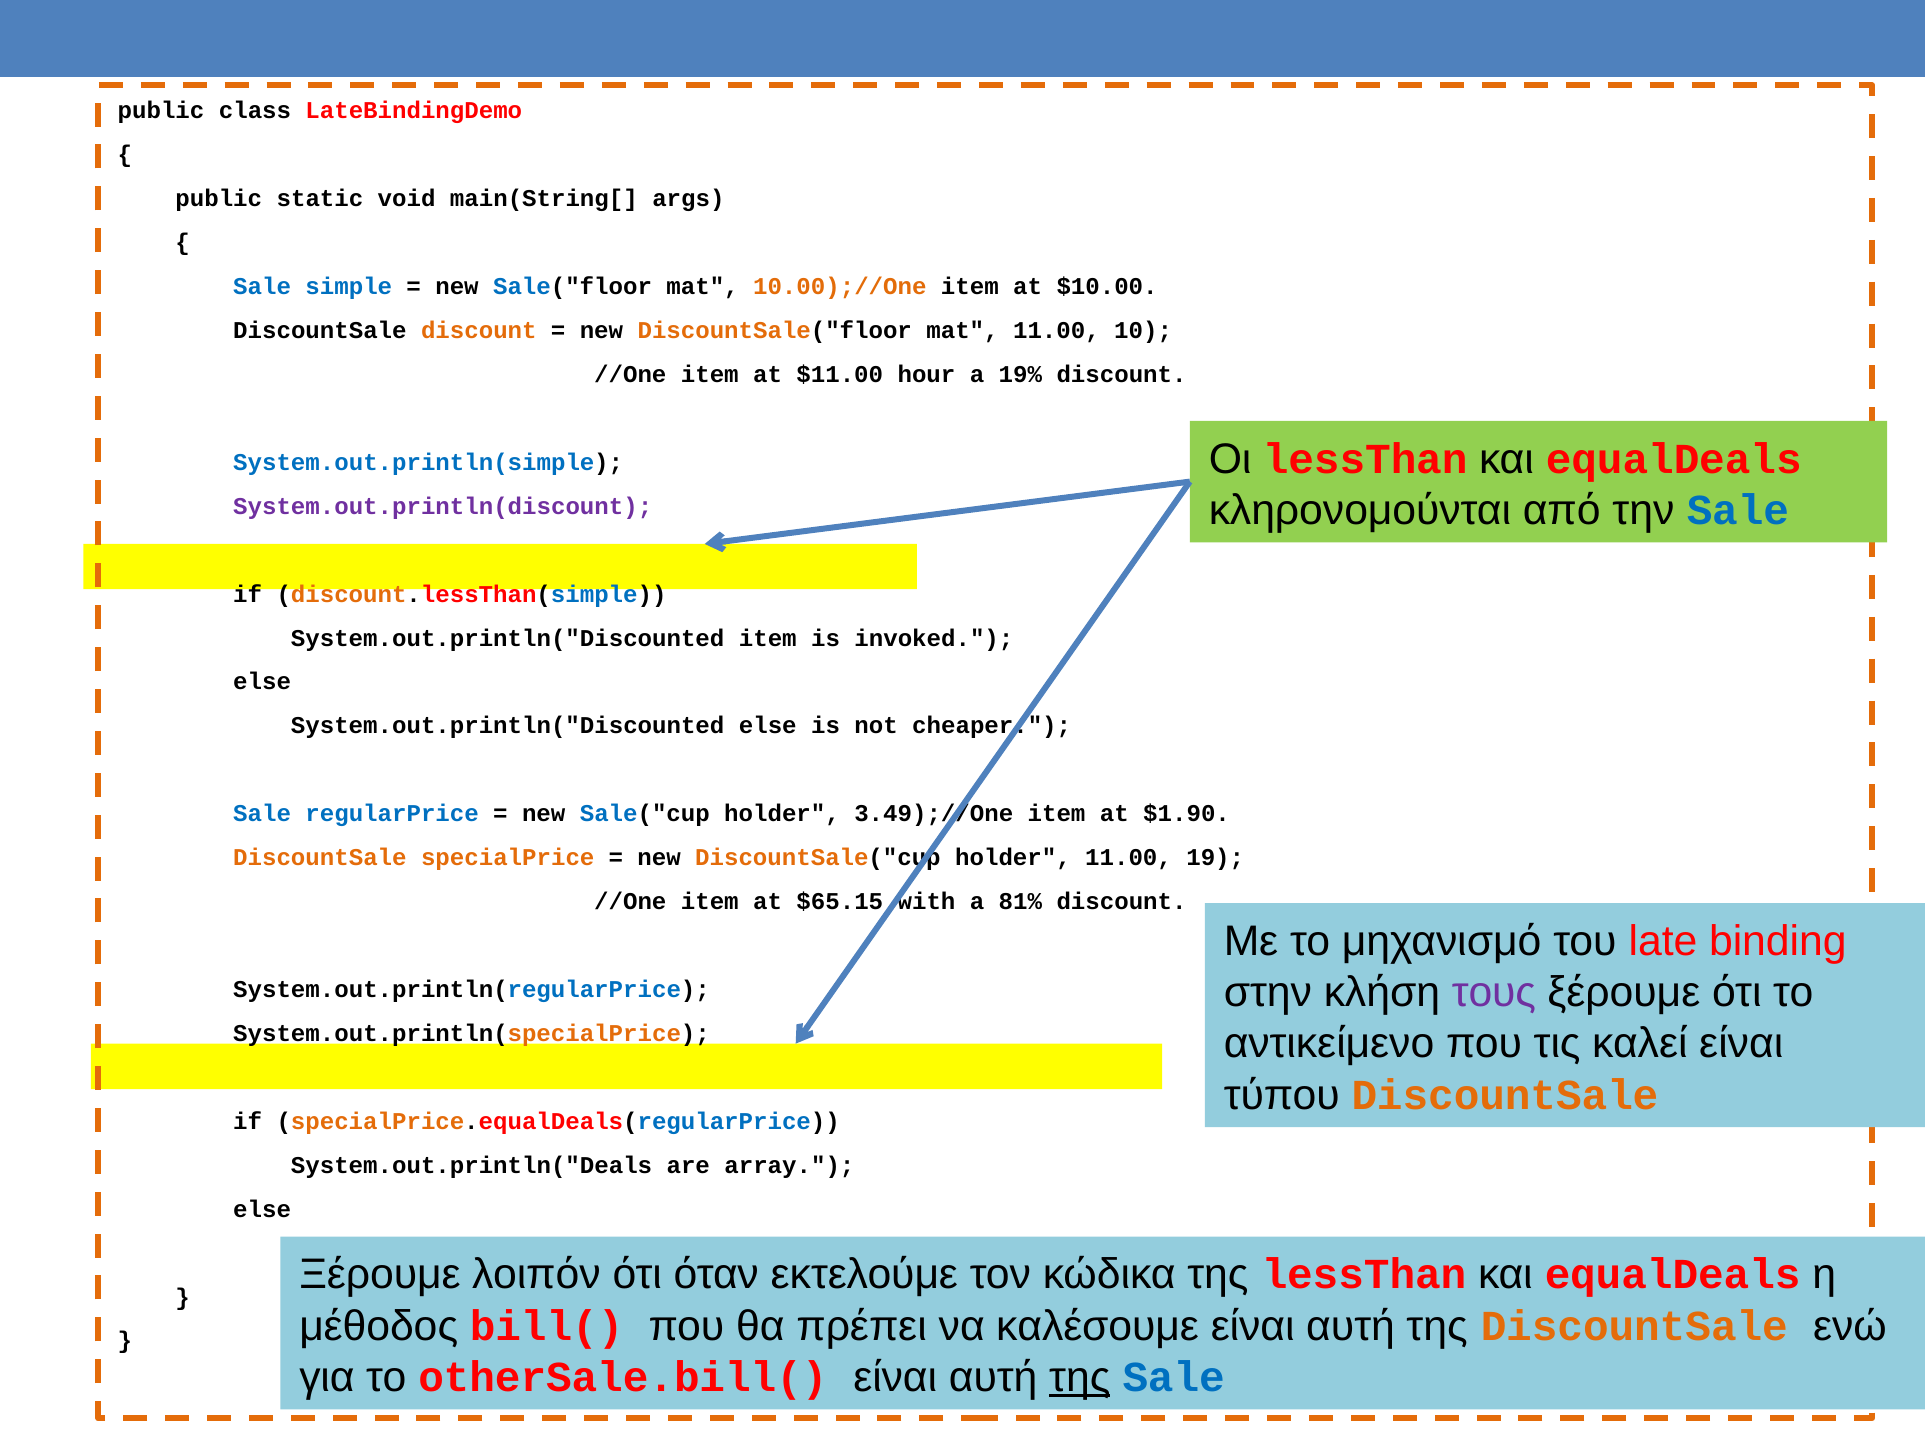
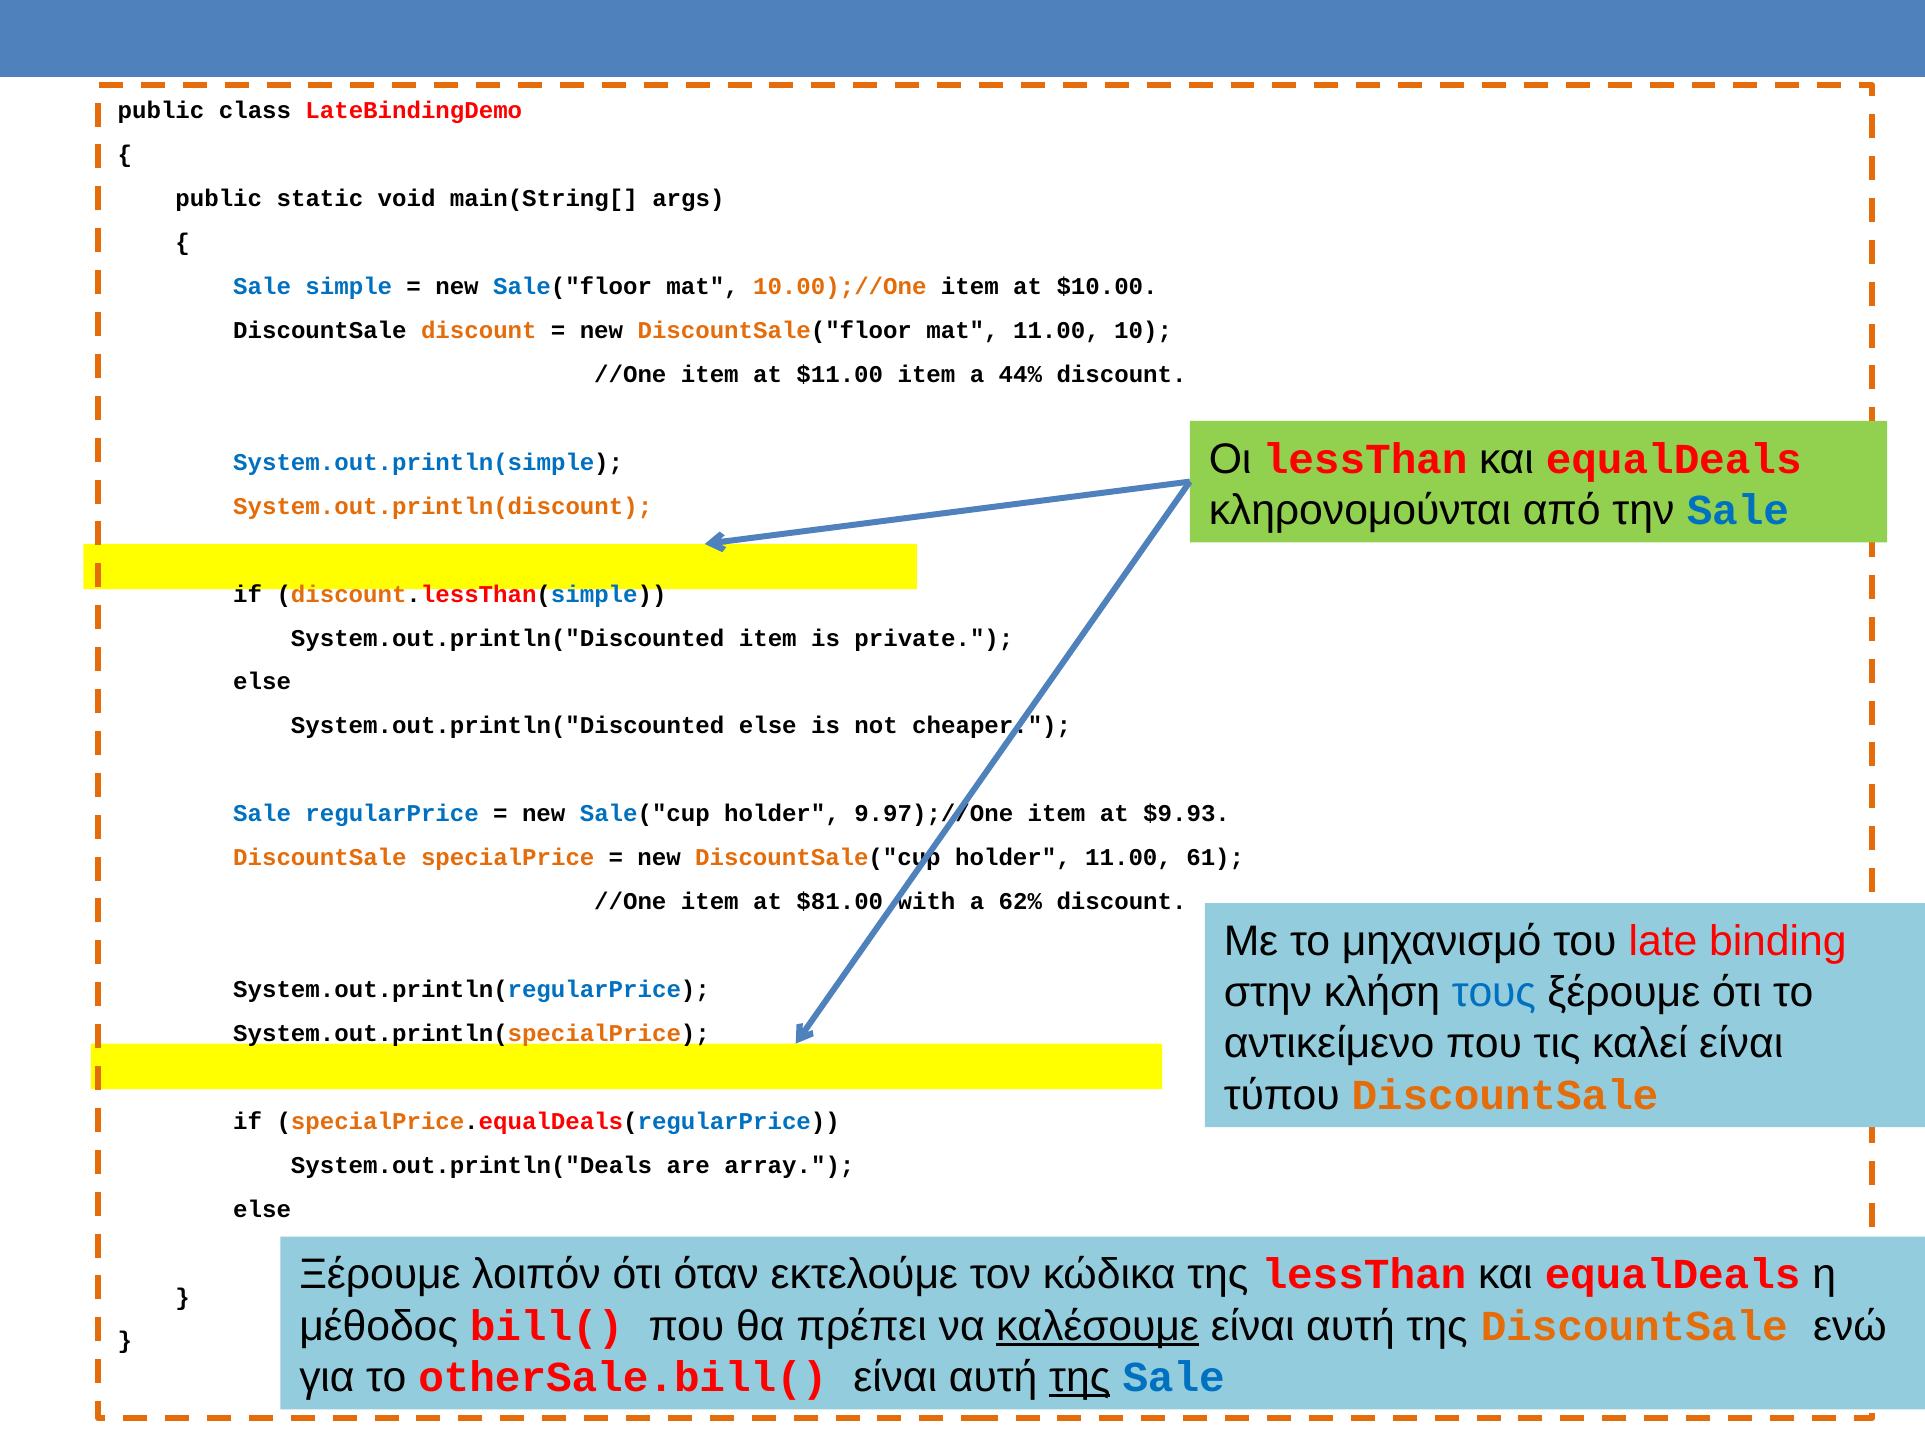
$11.00 hour: hour -> item
19%: 19% -> 44%
System.out.println(discount colour: purple -> orange
invoked: invoked -> private
3.49);//One: 3.49);//One -> 9.97);//One
$1.90: $1.90 -> $9.93
19: 19 -> 61
$65.15: $65.15 -> $81.00
81%: 81% -> 62%
τους colour: purple -> blue
καλέσουμε underline: none -> present
